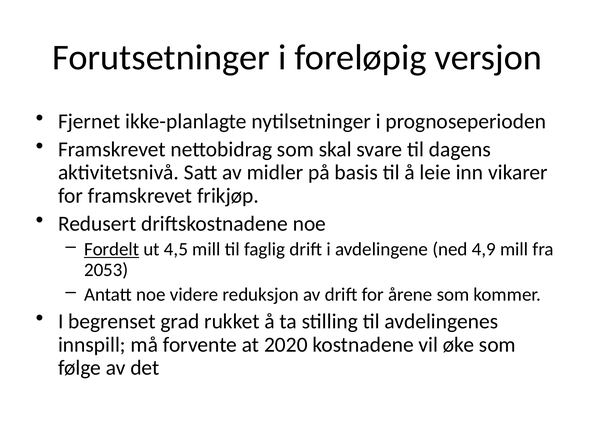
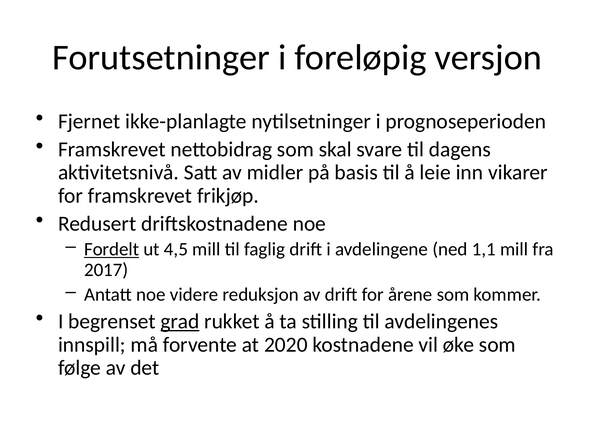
4,9: 4,9 -> 1,1
2053: 2053 -> 2017
grad underline: none -> present
